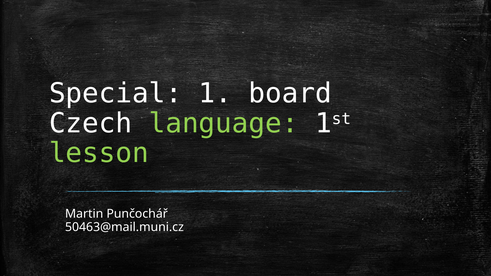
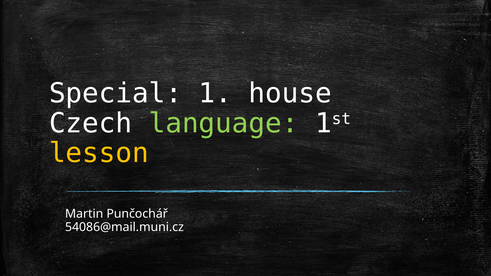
board: board -> house
lesson colour: light green -> yellow
50463@mail.muni.cz: 50463@mail.muni.cz -> 54086@mail.muni.cz
